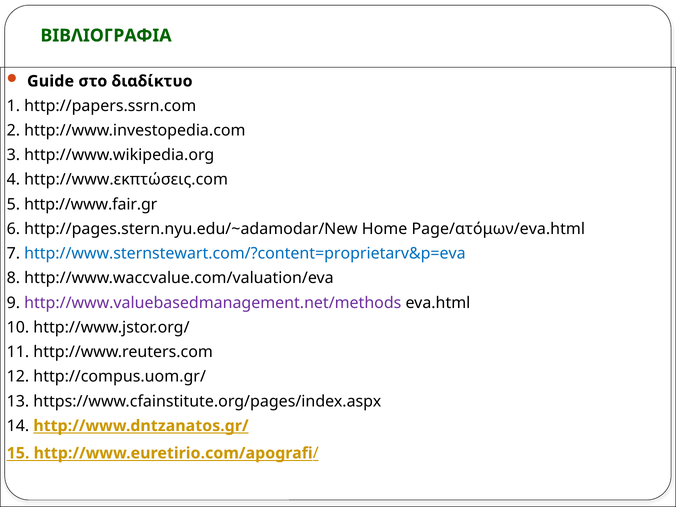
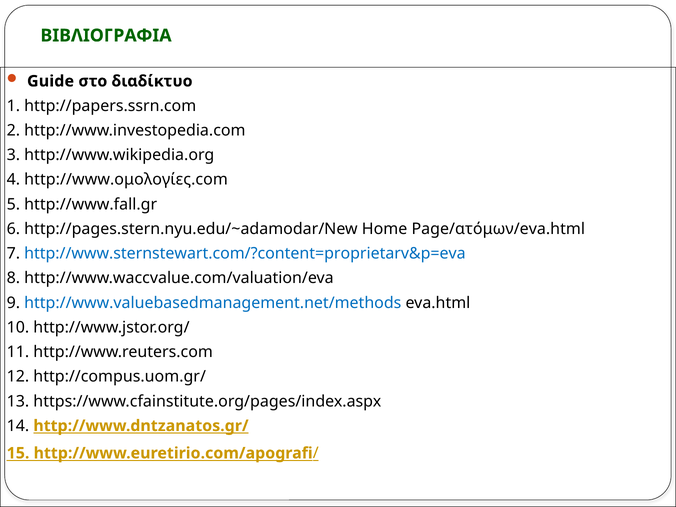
http://www.εκπτώσεις.com: http://www.εκπτώσεις.com -> http://www.ομολογίες.com
http://www.fair.gr: http://www.fair.gr -> http://www.fall.gr
http://www.valuebasedmanagement.net/methods colour: purple -> blue
